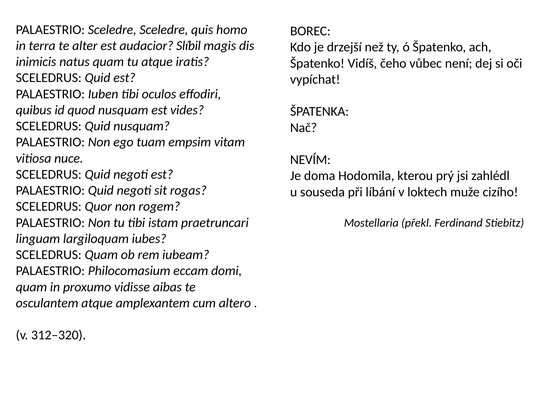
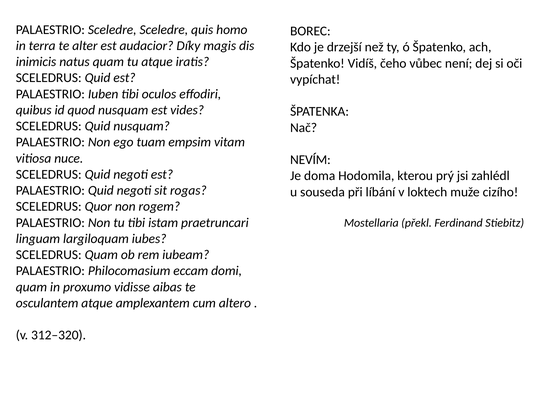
Slíbil: Slíbil -> Díky
